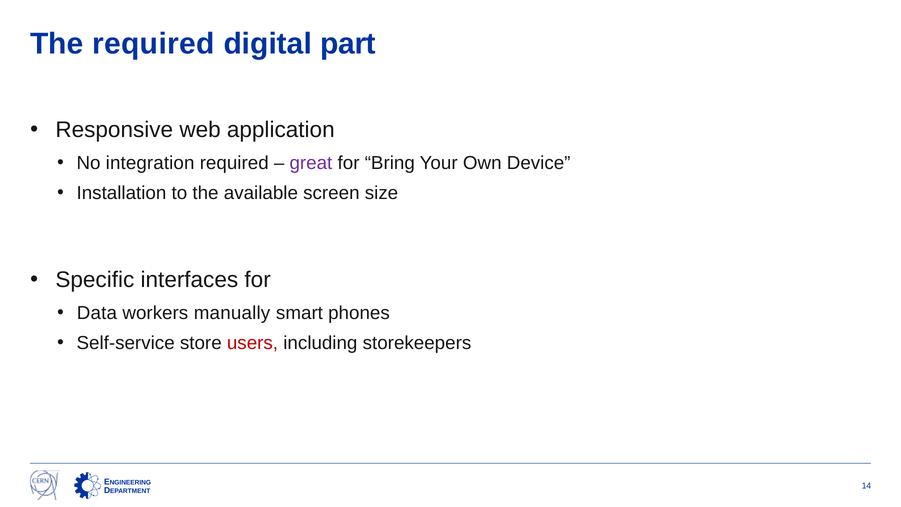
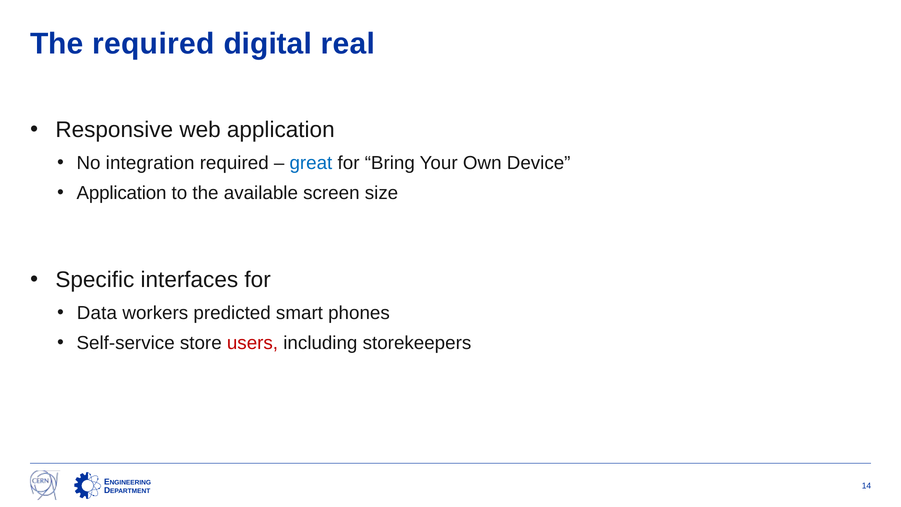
part: part -> real
great colour: purple -> blue
Installation at (121, 193): Installation -> Application
manually: manually -> predicted
